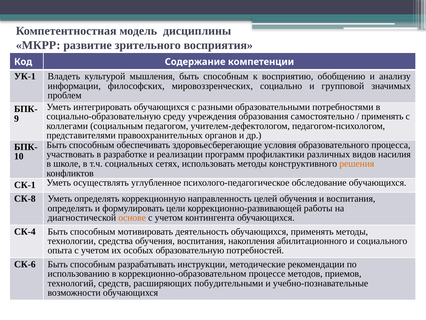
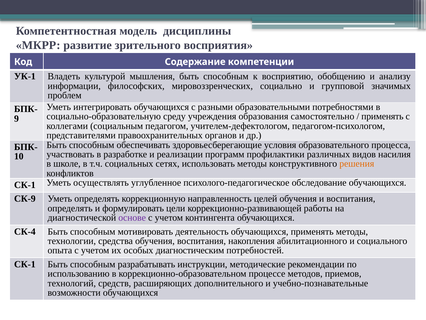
СК-8: СК-8 -> СК-9
основе colour: orange -> purple
образовательную: образовательную -> диагностическим
СК-6 at (25, 264): СК-6 -> СК-1
побудительными: побудительными -> дополнительного
